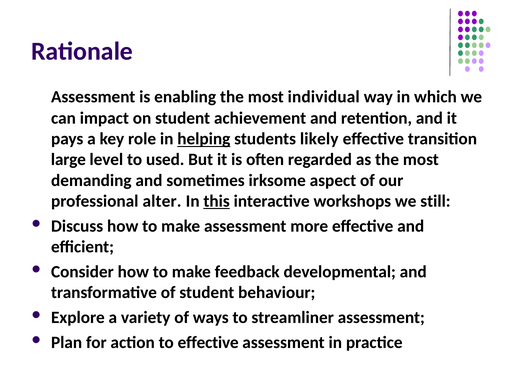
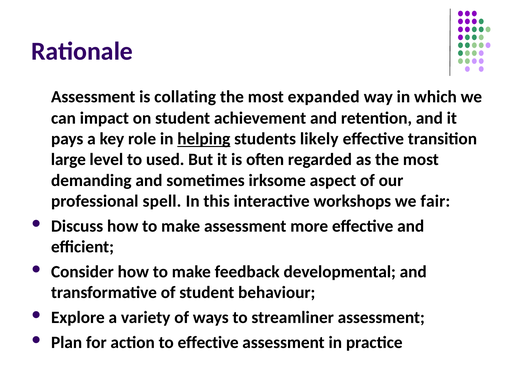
enabling: enabling -> collating
individual: individual -> expanded
alter: alter -> spell
this underline: present -> none
still: still -> fair
